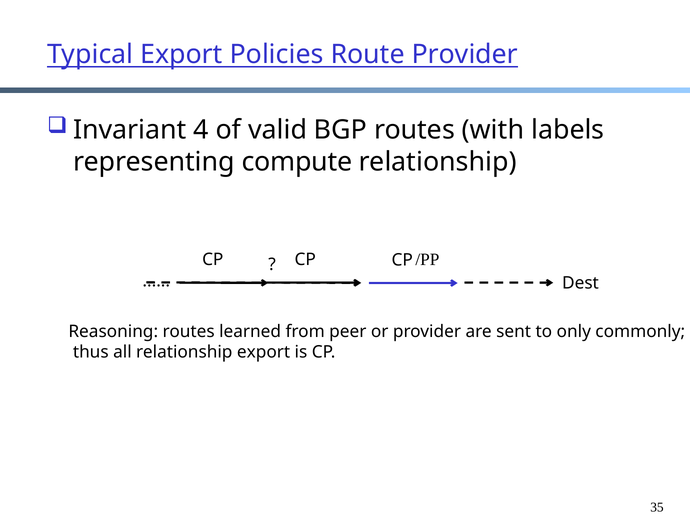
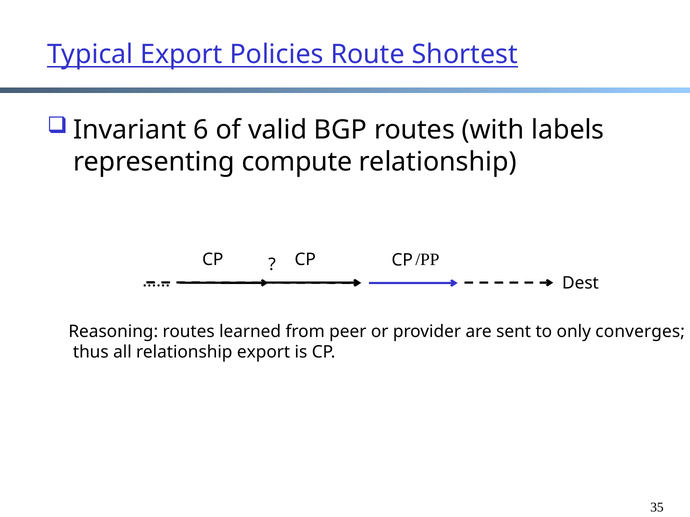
Route Provider: Provider -> Shortest
4: 4 -> 6
commonly: commonly -> converges
